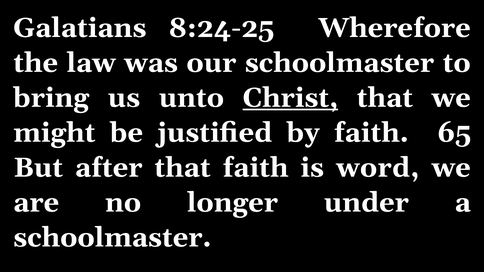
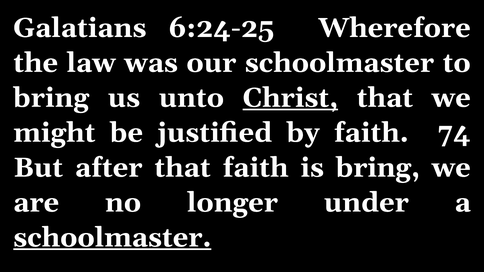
8:24-25: 8:24-25 -> 6:24-25
65: 65 -> 74
is word: word -> bring
schoolmaster at (112, 238) underline: none -> present
